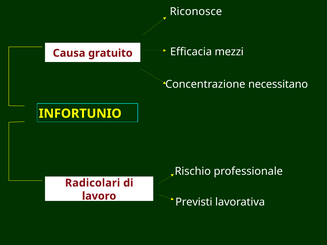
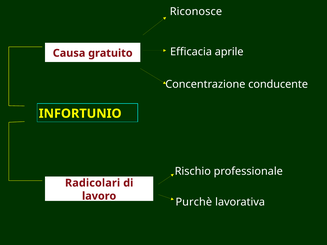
mezzi: mezzi -> aprile
necessitano: necessitano -> conducente
Previsti: Previsti -> Purchè
